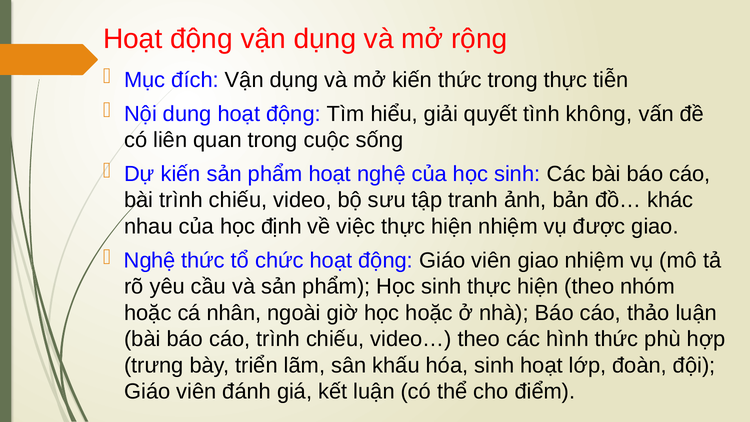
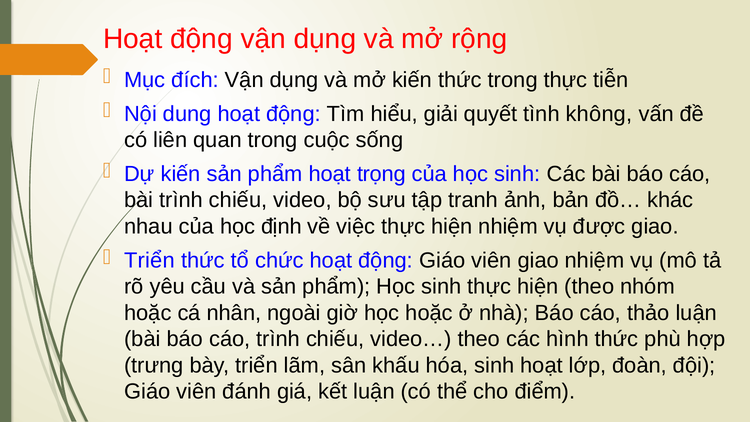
hoạt nghệ: nghệ -> trọng
Nghệ at (150, 260): Nghệ -> Triển
